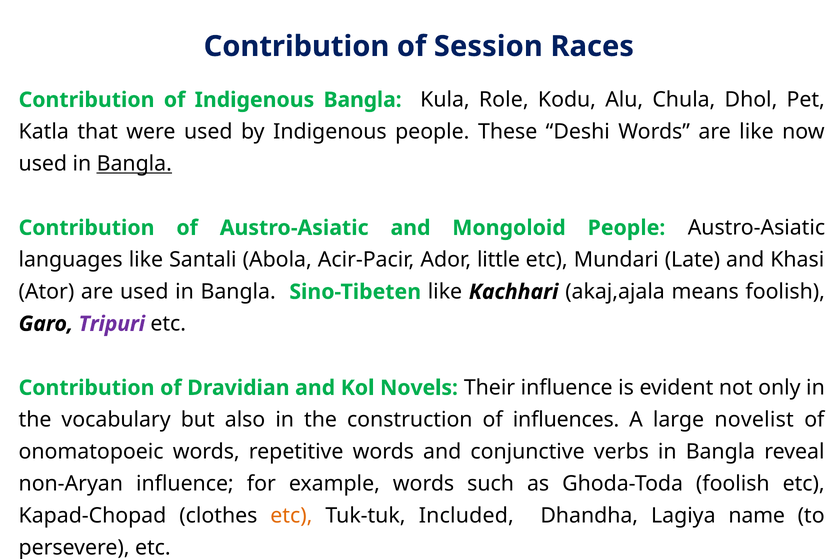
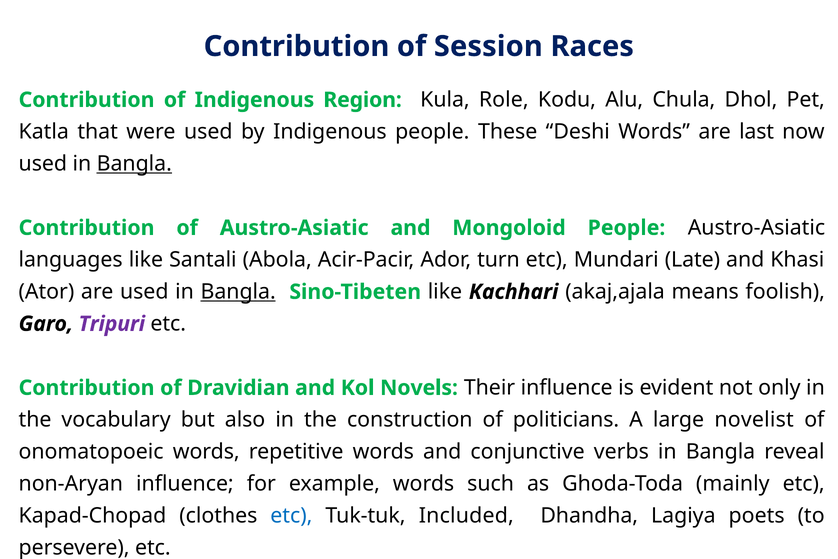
Indigenous Bangla: Bangla -> Region
are like: like -> last
little: little -> turn
Bangla at (238, 292) underline: none -> present
influences: influences -> politicians
Ghoda-Toda foolish: foolish -> mainly
etc at (291, 515) colour: orange -> blue
name: name -> poets
